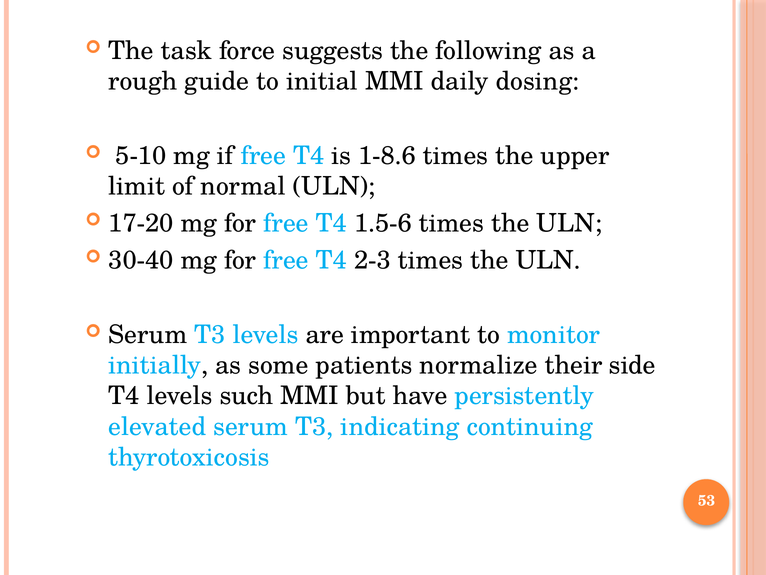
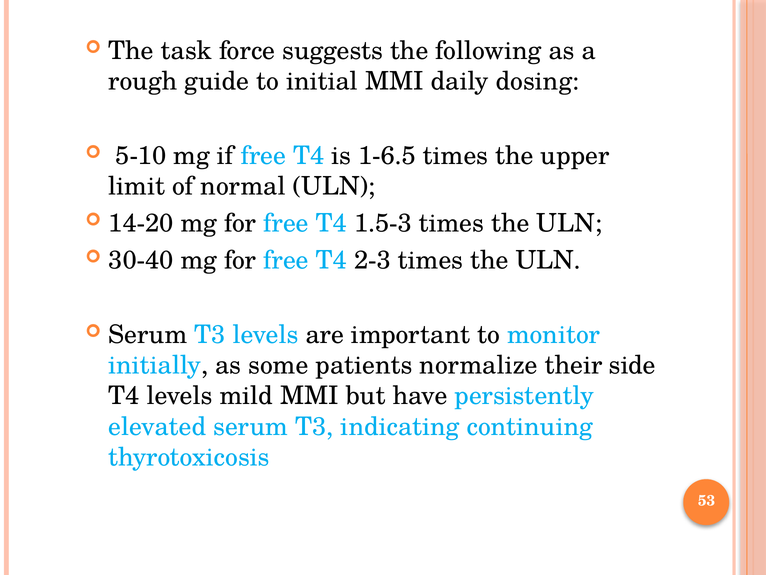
1-8.6: 1-8.6 -> 1-6.5
17-20: 17-20 -> 14-20
1.5-6: 1.5-6 -> 1.5-3
such: such -> mild
